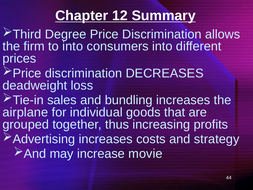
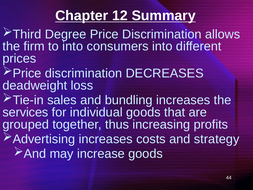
airplane: airplane -> services
increase movie: movie -> goods
